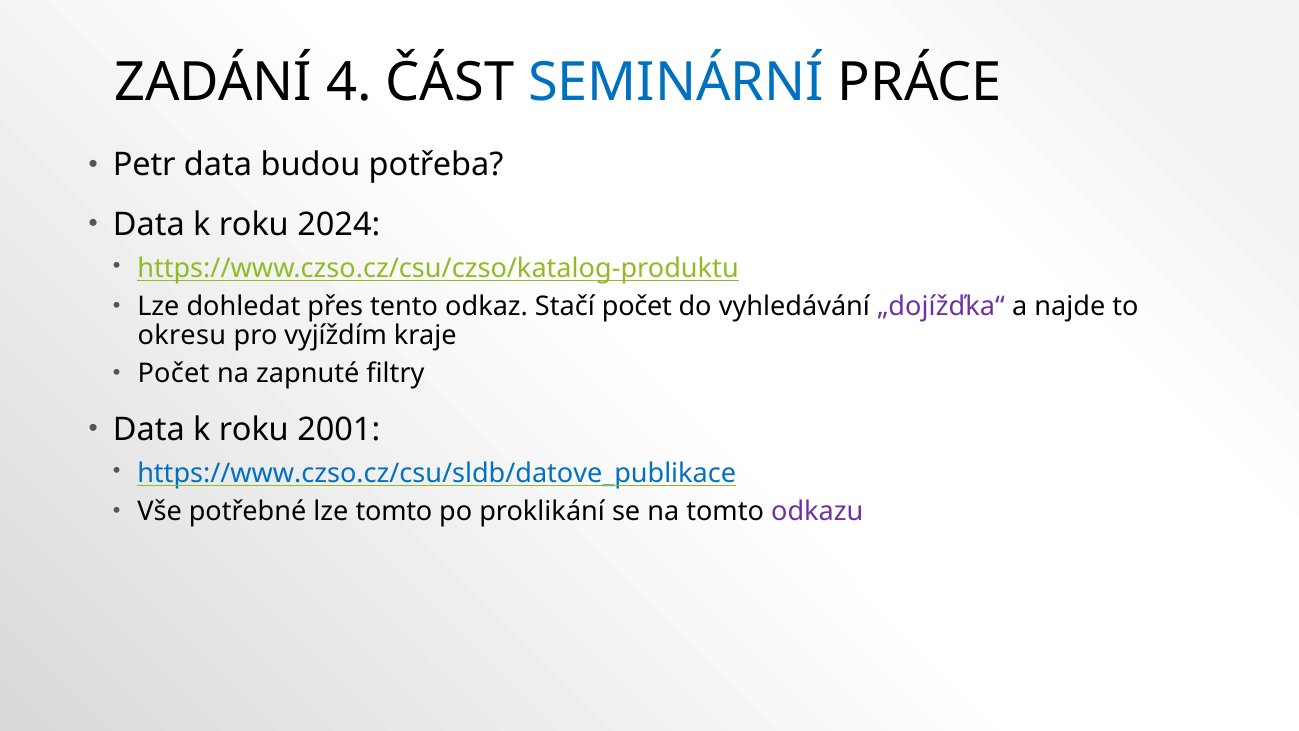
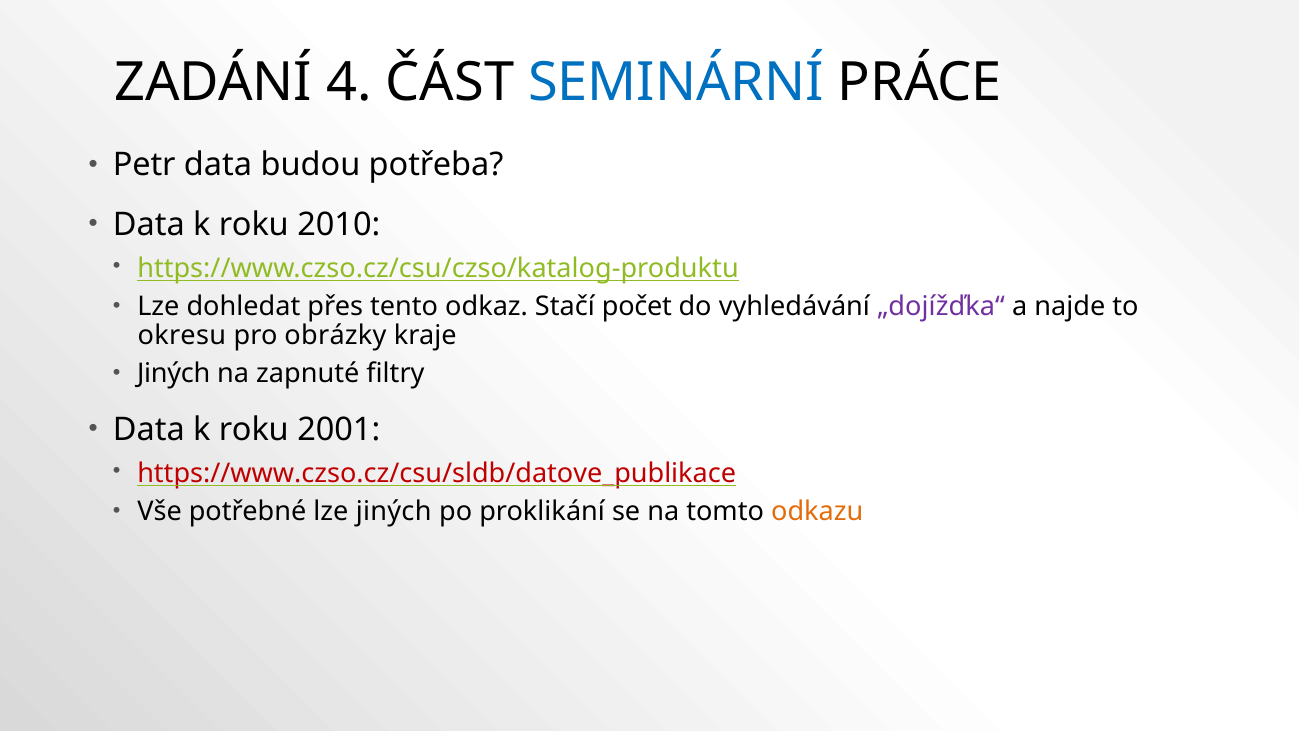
2024: 2024 -> 2010
vyjíždím: vyjíždím -> obrázky
Počet at (174, 373): Počet -> Jiných
https://www.czso.cz/csu/sldb/datove_publikace colour: blue -> red
lze tomto: tomto -> jiných
odkazu colour: purple -> orange
